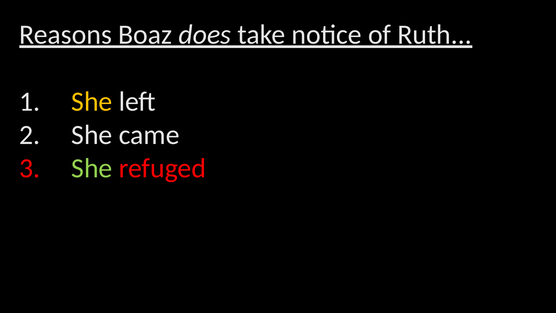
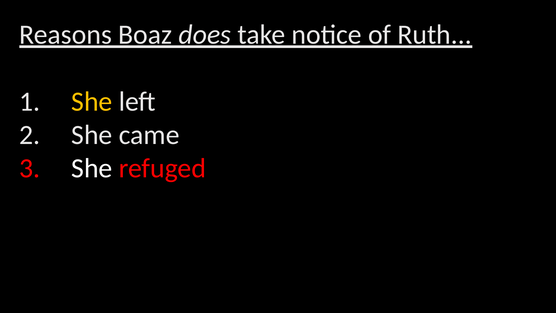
She at (92, 168) colour: light green -> white
